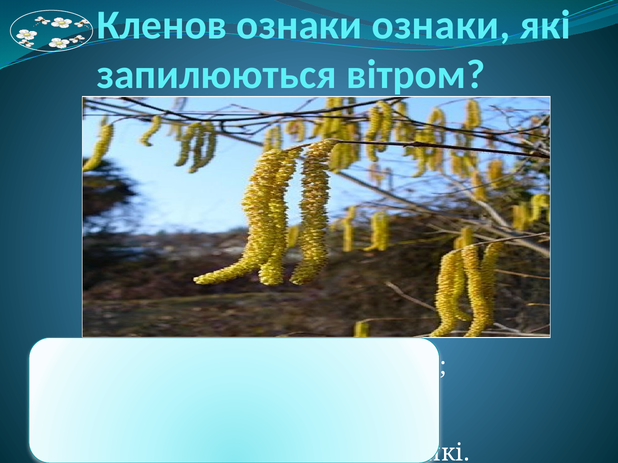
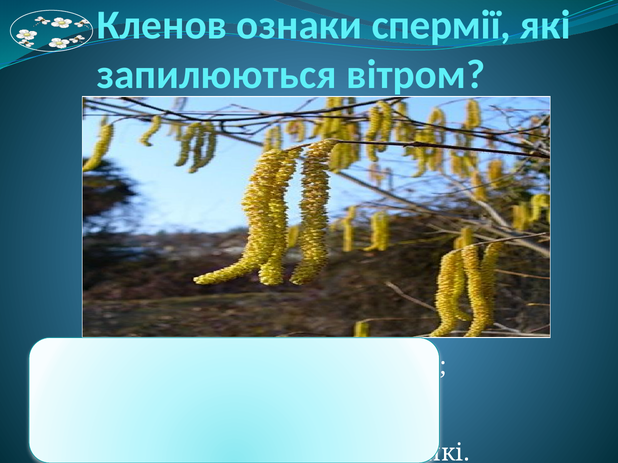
ознаки ознаки: ознаки -> спермії
